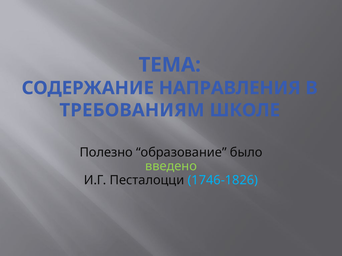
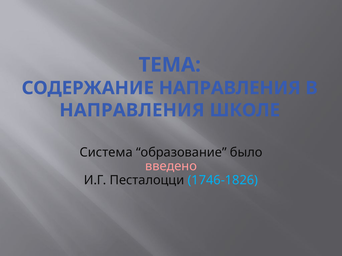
ТРЕБОВАНИЯМ at (132, 110): ТРЕБОВАНИЯМ -> НАПРАВЛЕНИЯ
Полезно: Полезно -> Система
введено colour: light green -> pink
